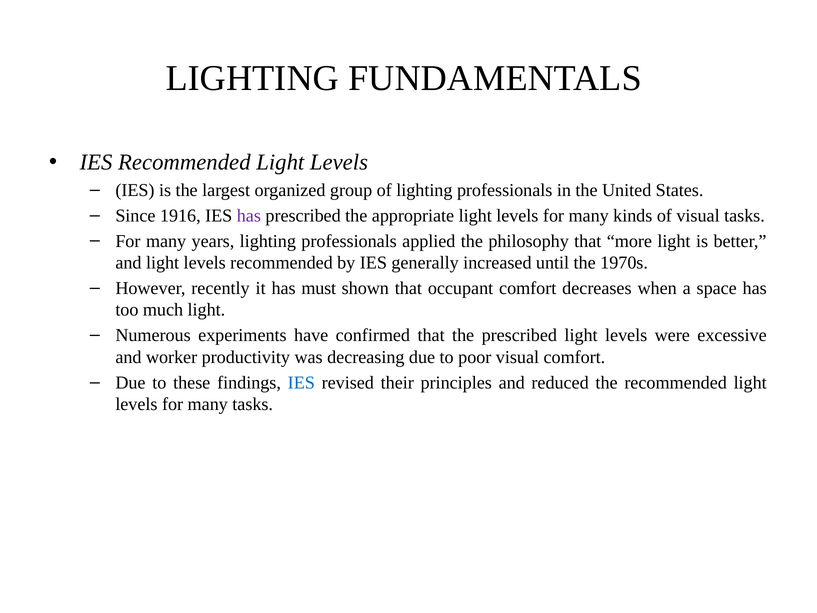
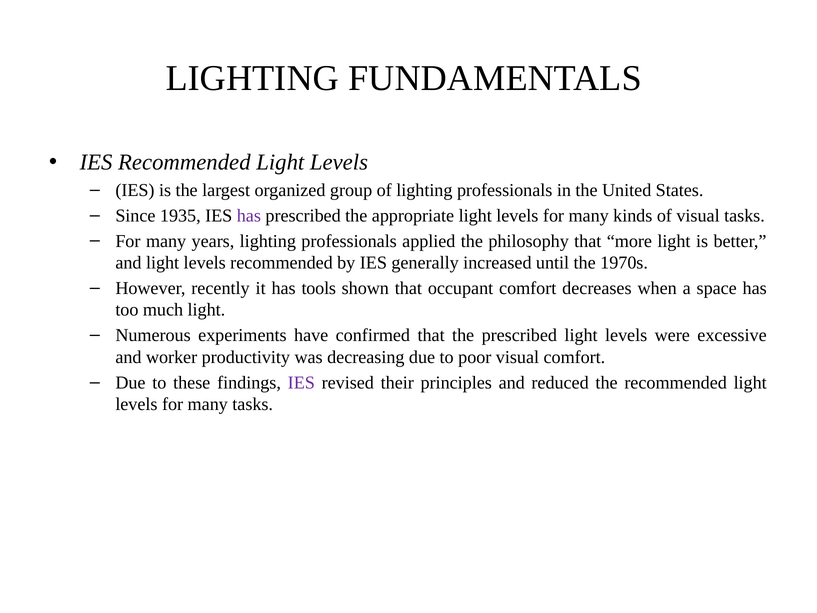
1916: 1916 -> 1935
must: must -> tools
IES at (301, 382) colour: blue -> purple
